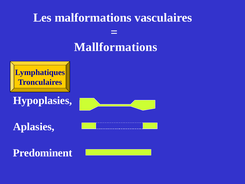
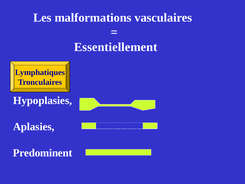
Mallformations: Mallformations -> Essentiellement
